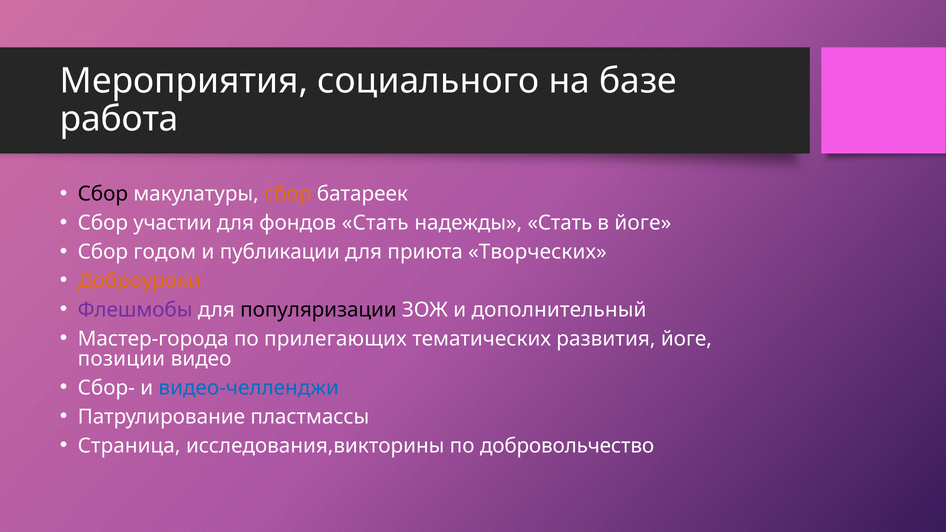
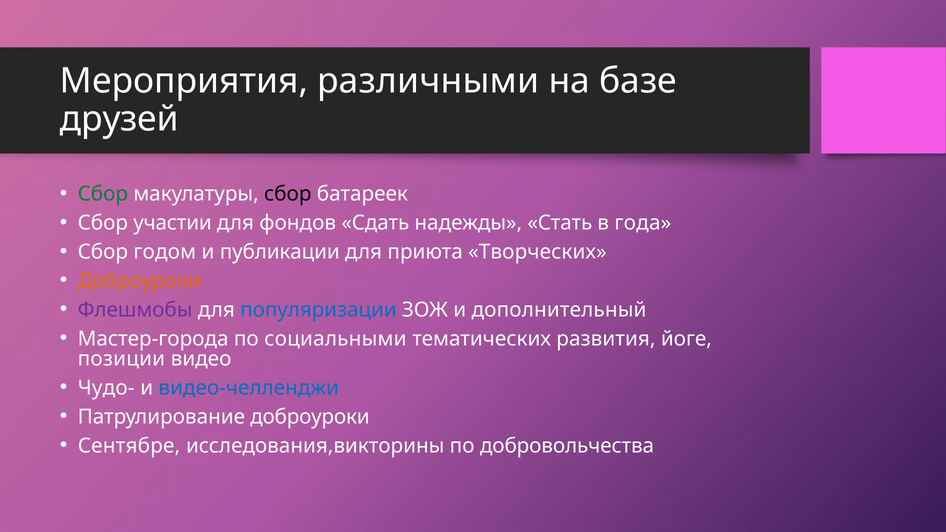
социального: социального -> различными
работа: работа -> друзей
Сбор at (103, 194) colour: black -> green
сбор at (288, 194) colour: orange -> black
фондов Стать: Стать -> Сдать
в йоге: йоге -> года
популяризации colour: black -> blue
прилегающих: прилегающих -> социальными
Сбор-: Сбор- -> Чудо-
Патрулирование пластмассы: пластмассы -> доброуроки
Страница: Страница -> Сентябре
добровольчество: добровольчество -> добровольчества
